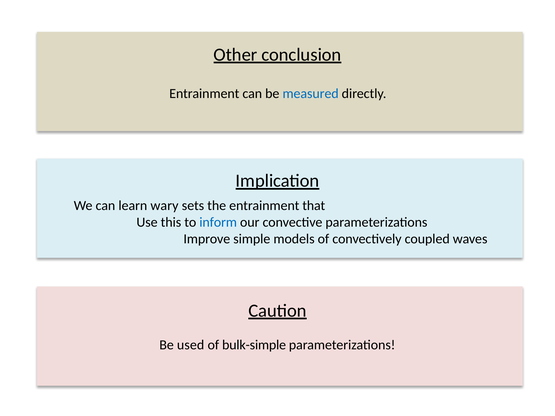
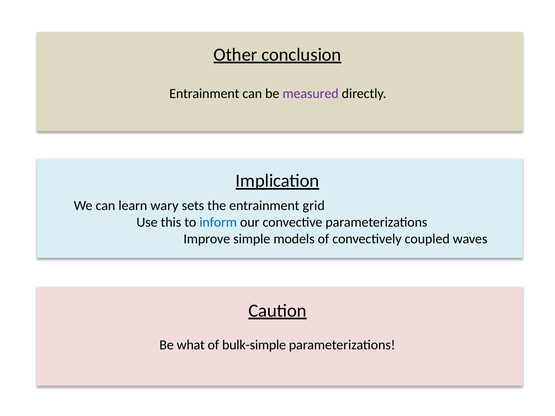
measured colour: blue -> purple
that: that -> grid
used: used -> what
